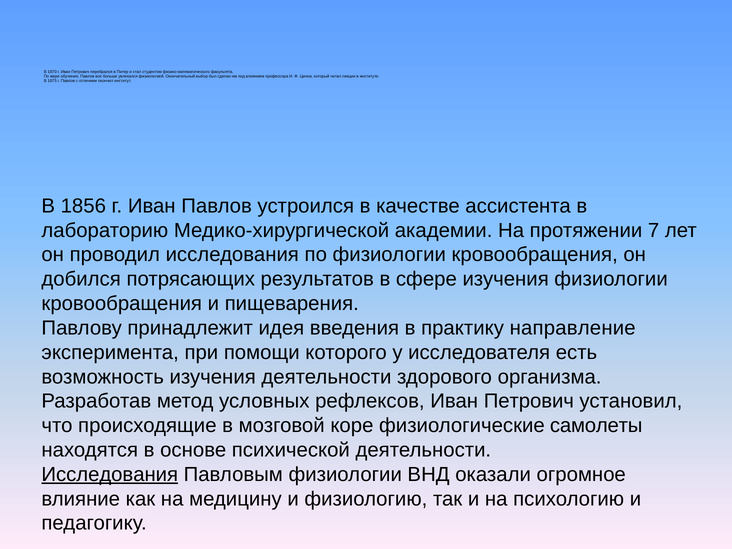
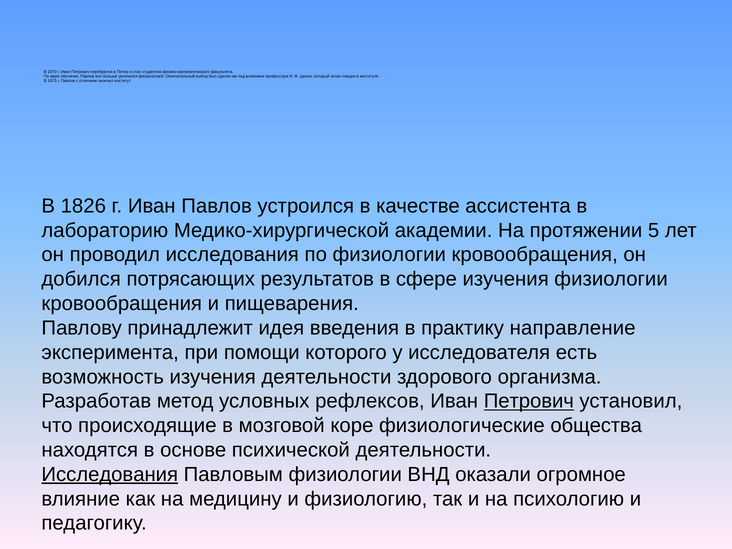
1856: 1856 -> 1826
7: 7 -> 5
Петрович at (529, 401) underline: none -> present
самолеты: самолеты -> общества
